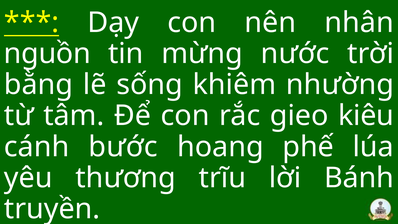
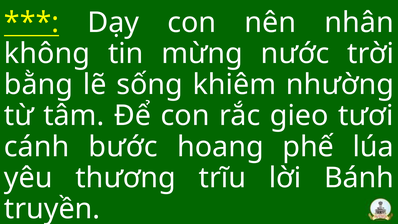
nguồn: nguồn -> không
kiêu: kiêu -> tươi
